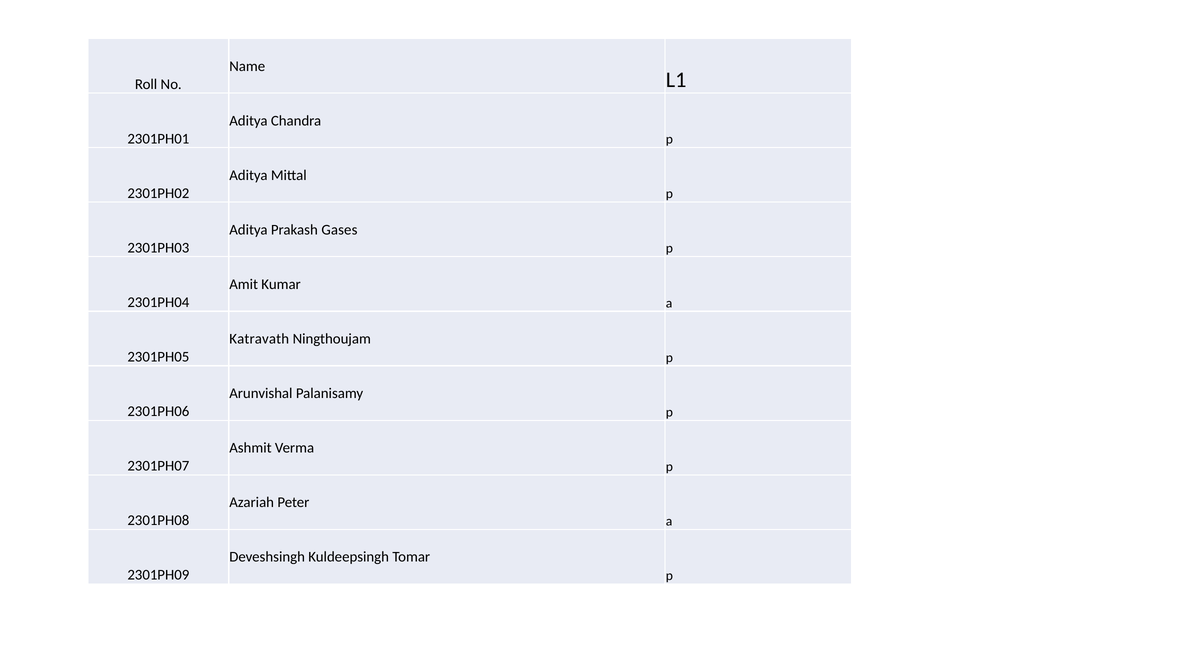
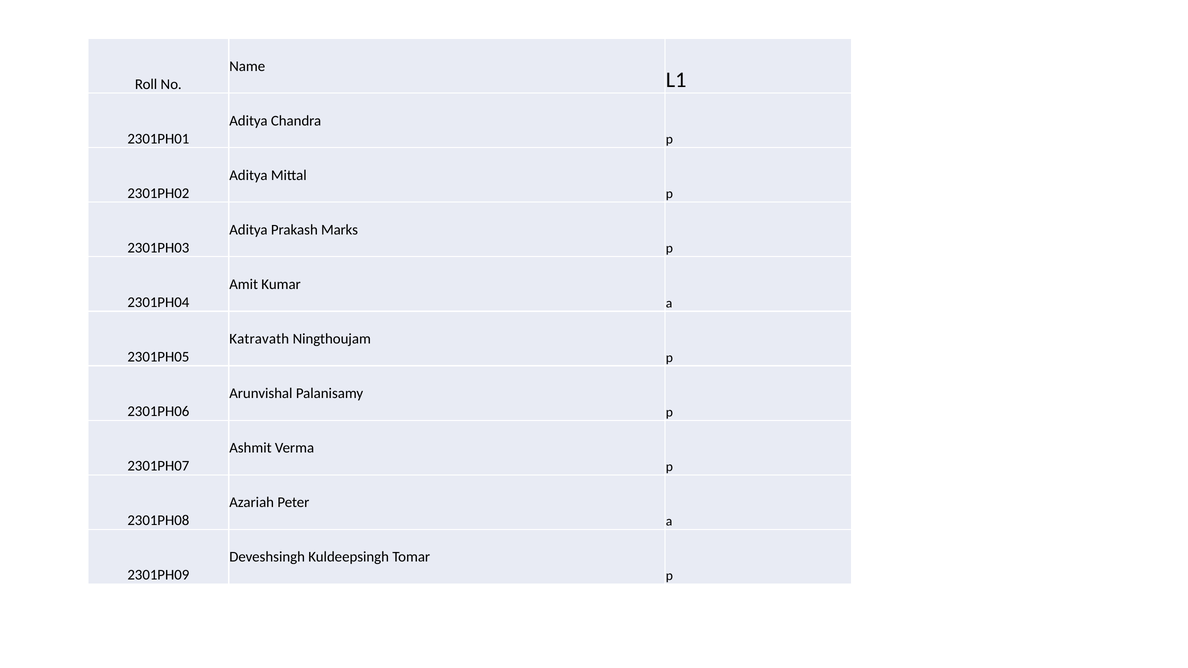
Gases: Gases -> Marks
